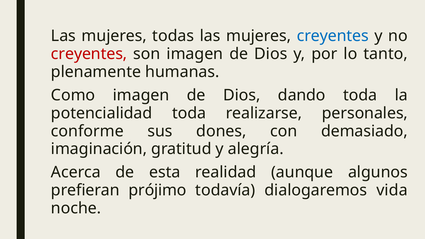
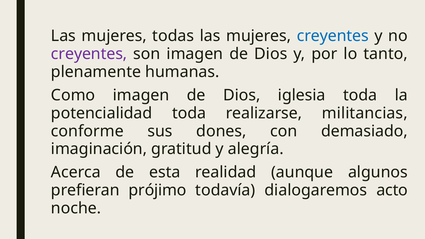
creyentes at (89, 54) colour: red -> purple
dando: dando -> iglesia
personales: personales -> militancias
vida: vida -> acto
